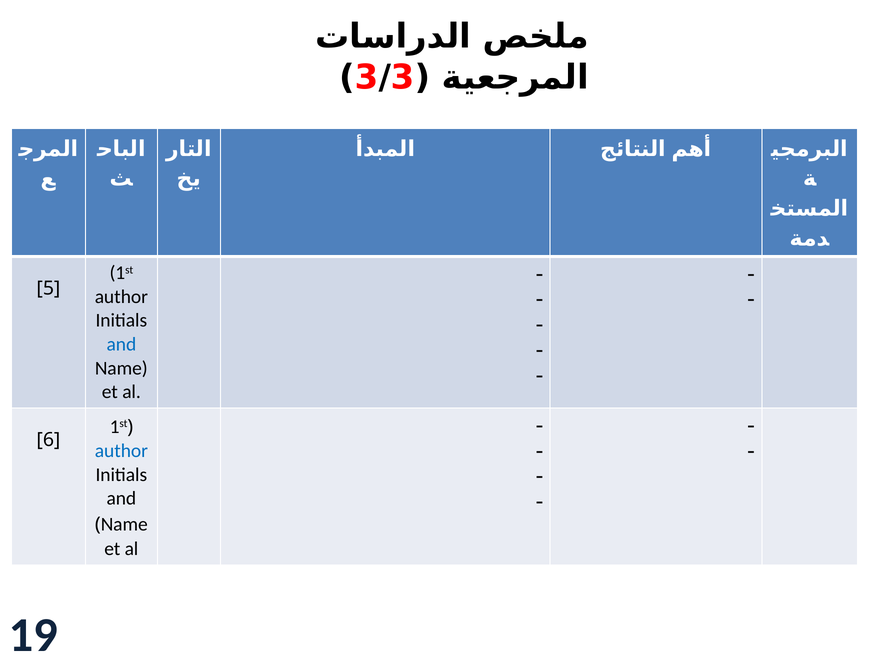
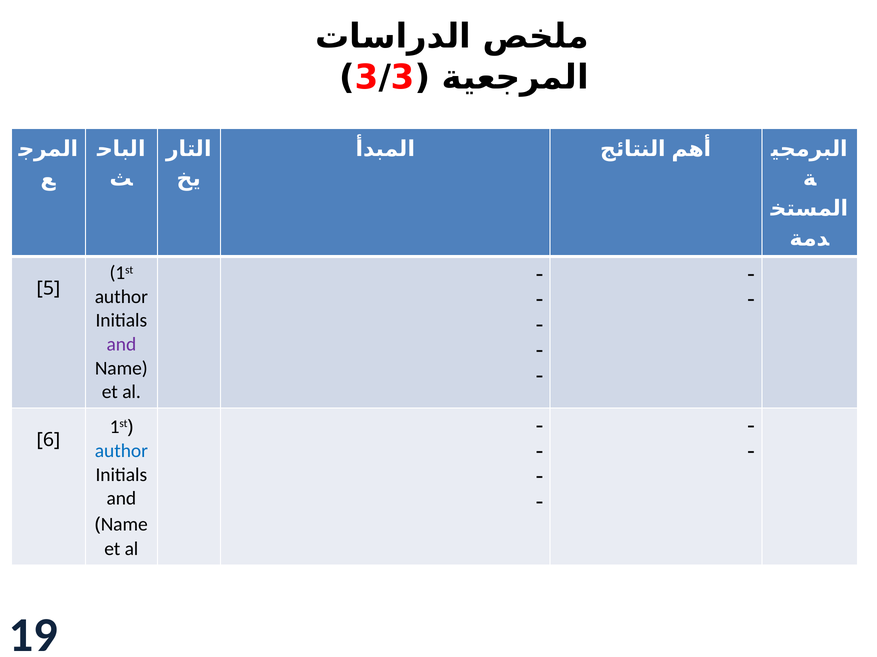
and at (121, 345) colour: blue -> purple
